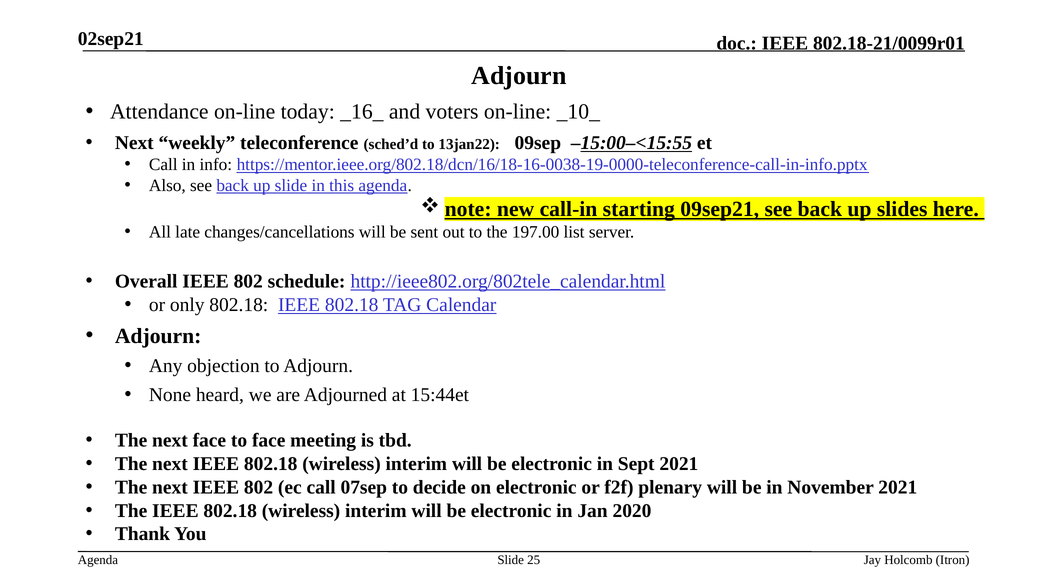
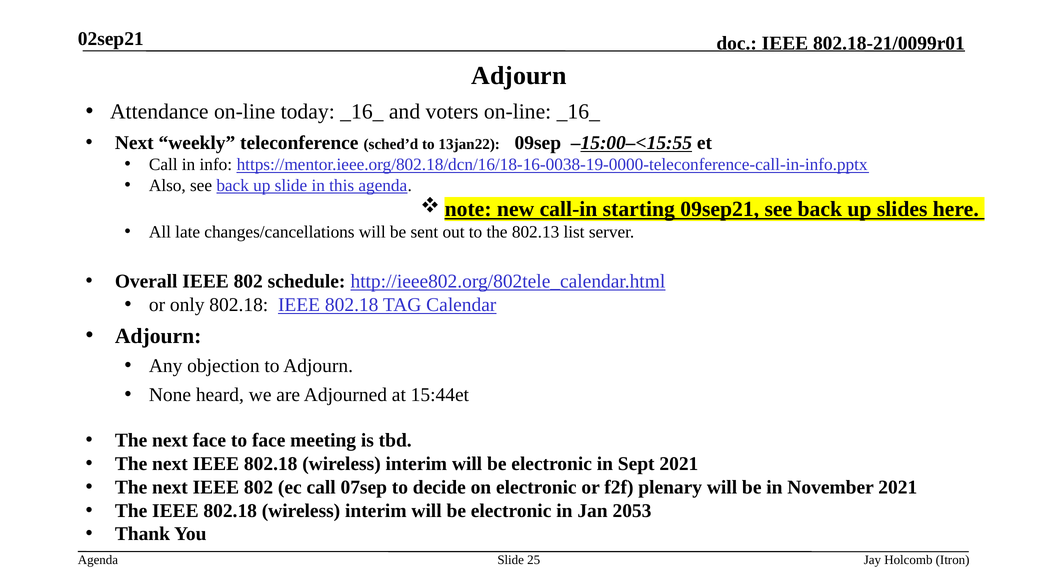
on-line _10_: _10_ -> _16_
197.00: 197.00 -> 802.13
2020: 2020 -> 2053
